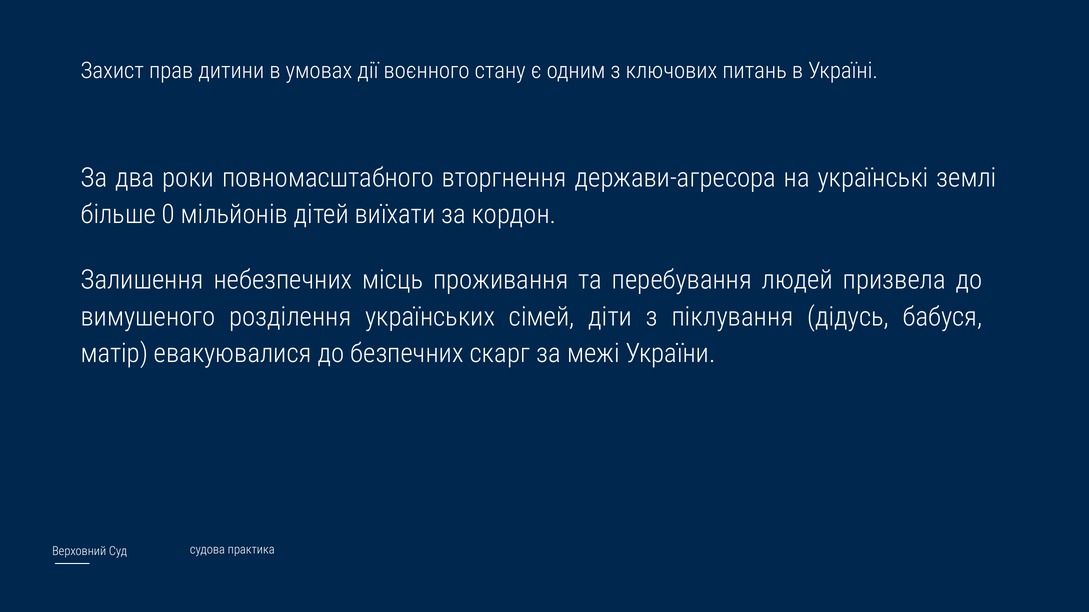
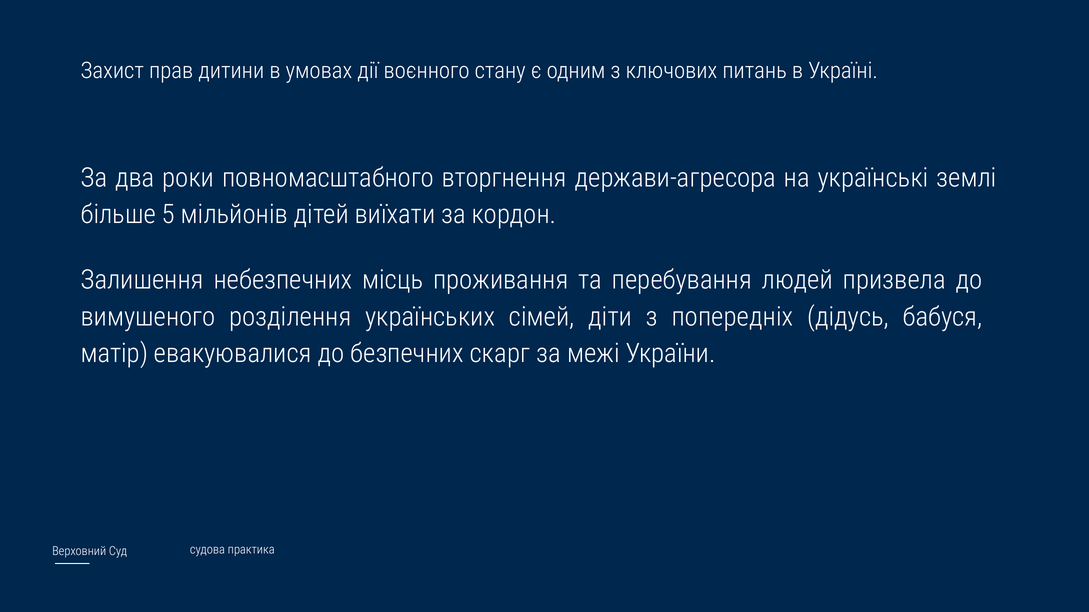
0: 0 -> 5
піклування: піклування -> попередніх
